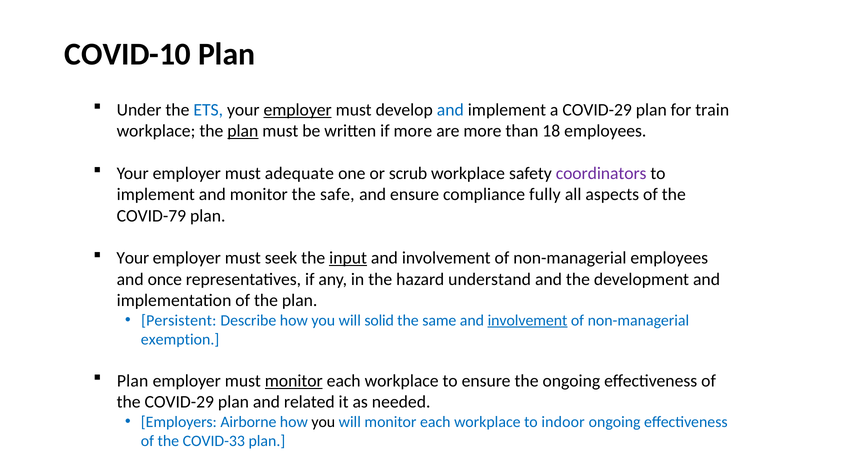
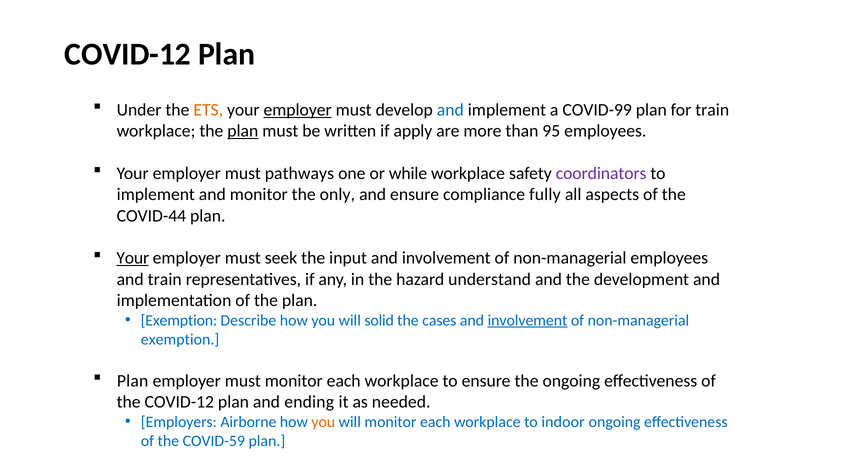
COVID-10 at (128, 54): COVID-10 -> COVID-12
ETS colour: blue -> orange
a COVID-29: COVID-29 -> COVID-99
if more: more -> apply
18: 18 -> 95
adequate: adequate -> pathways
scrub: scrub -> while
safe: safe -> only
COVID-79: COVID-79 -> COVID-44
Your at (133, 258) underline: none -> present
input underline: present -> none
and once: once -> train
Persistent at (179, 320): Persistent -> Exemption
same: same -> cases
monitor at (294, 381) underline: present -> none
the COVID-29: COVID-29 -> COVID-12
related: related -> ending
you at (323, 422) colour: black -> orange
COVID-33: COVID-33 -> COVID-59
